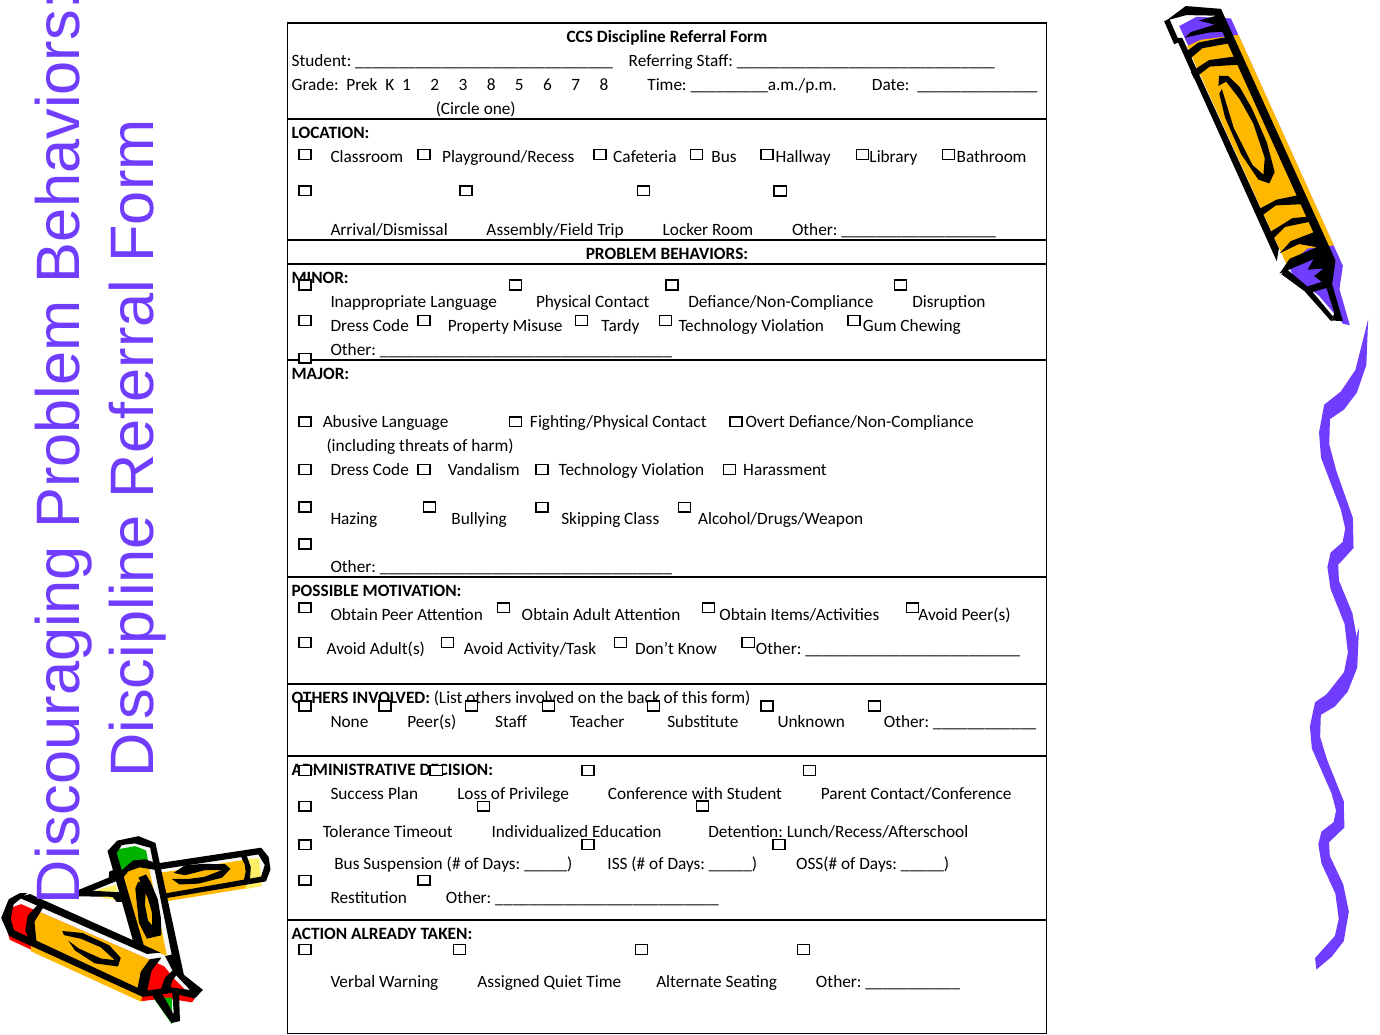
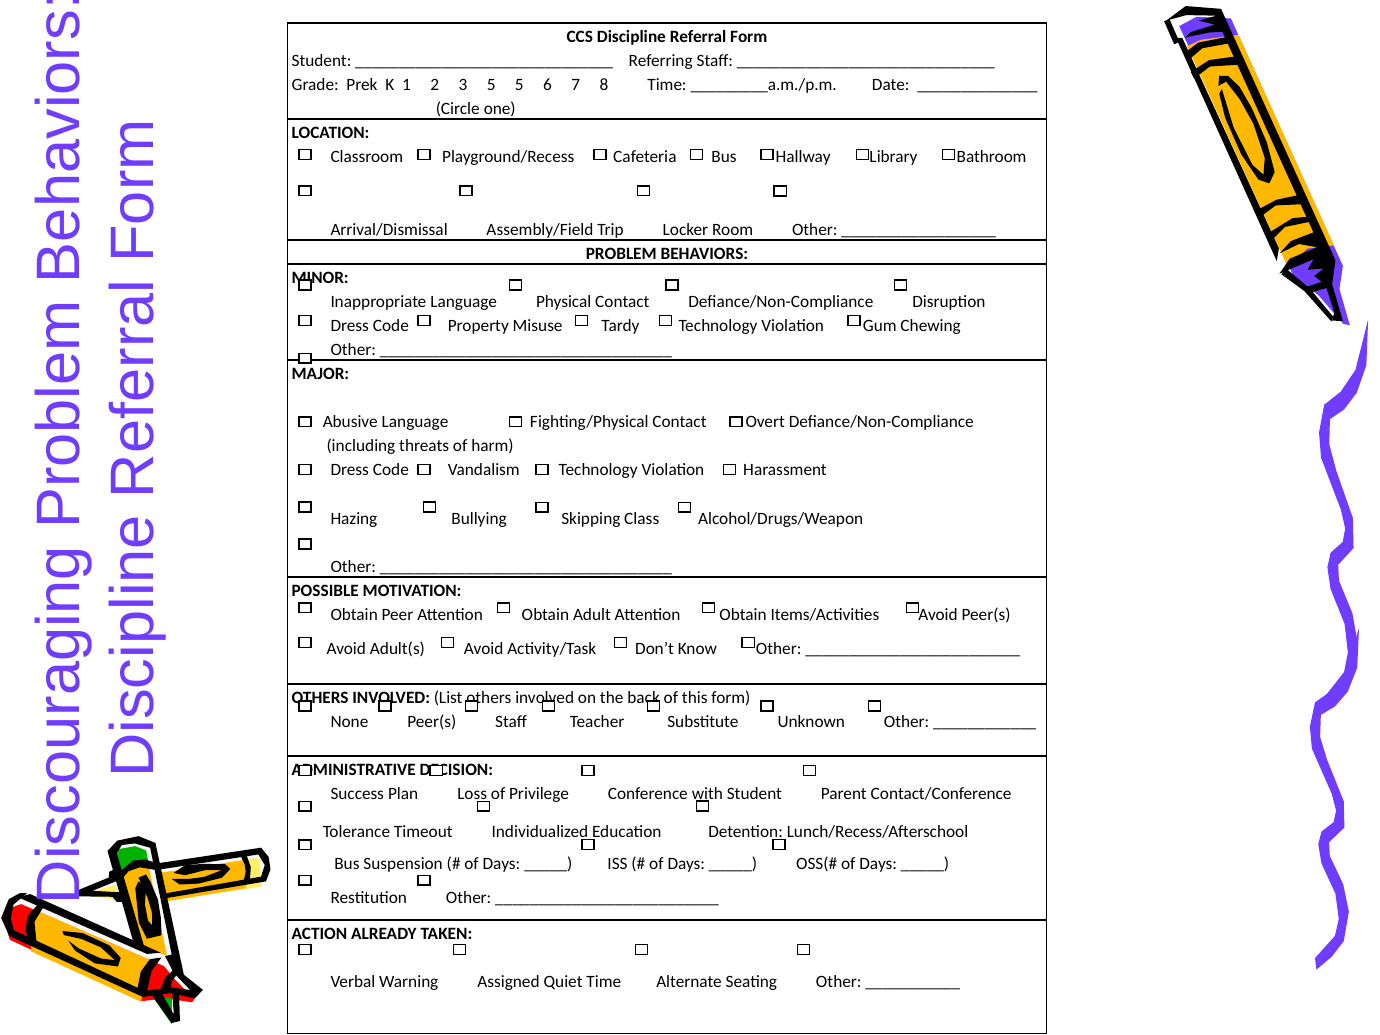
3 8: 8 -> 5
